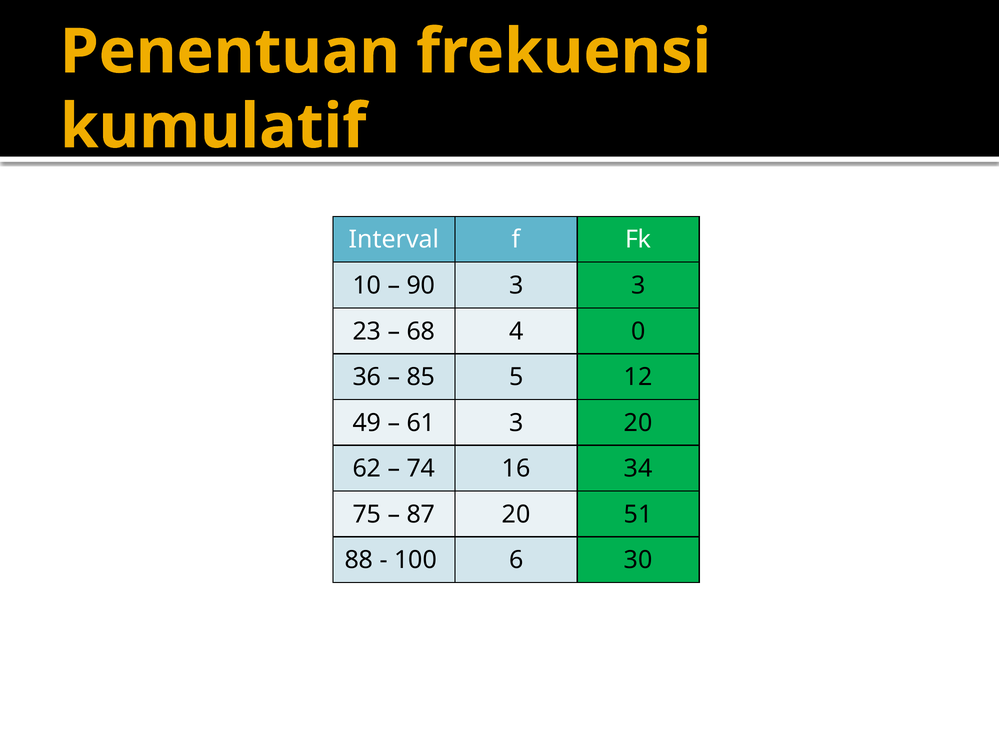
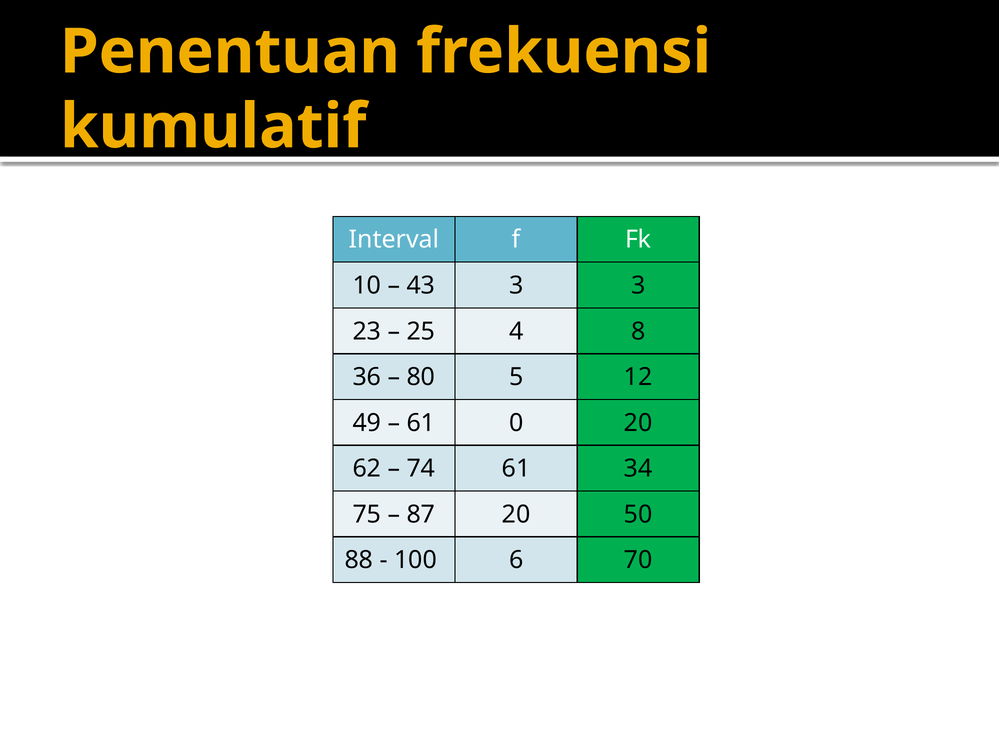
90: 90 -> 43
68: 68 -> 25
0: 0 -> 8
85: 85 -> 80
61 3: 3 -> 0
74 16: 16 -> 61
51: 51 -> 50
30: 30 -> 70
